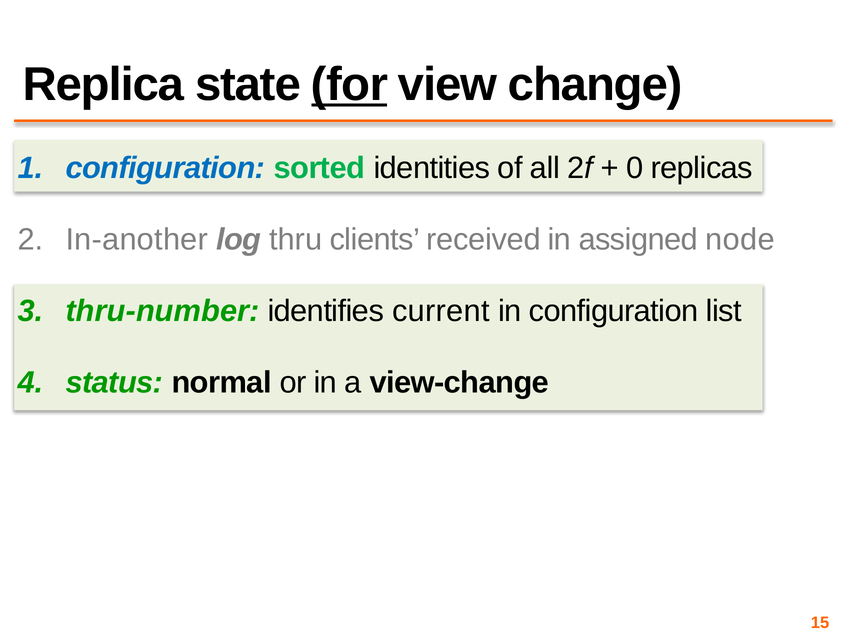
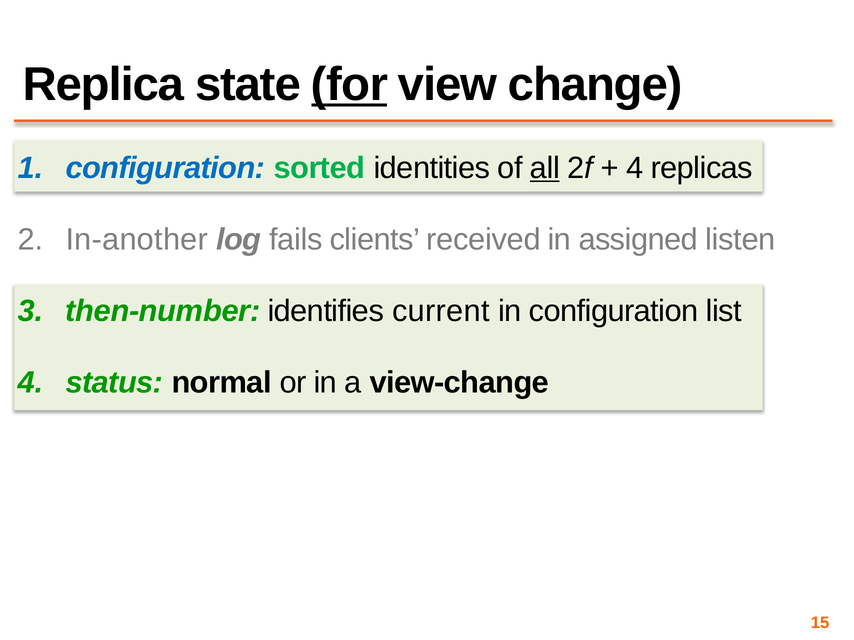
all underline: none -> present
0 at (635, 168): 0 -> 4
thru: thru -> fails
node: node -> listen
thru-number: thru-number -> then-number
